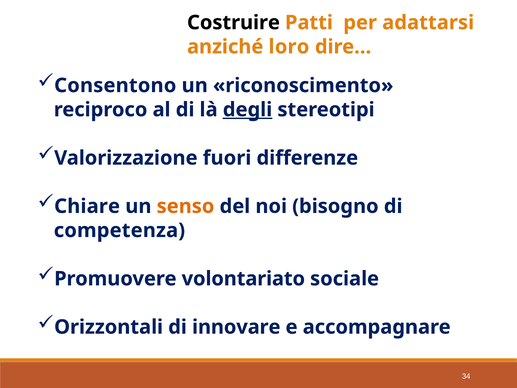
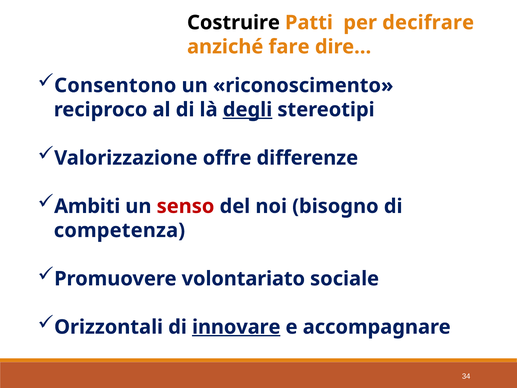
adattarsi: adattarsi -> decifrare
loro: loro -> fare
fuori: fuori -> offre
Chiare: Chiare -> Ambiti
senso colour: orange -> red
innovare underline: none -> present
